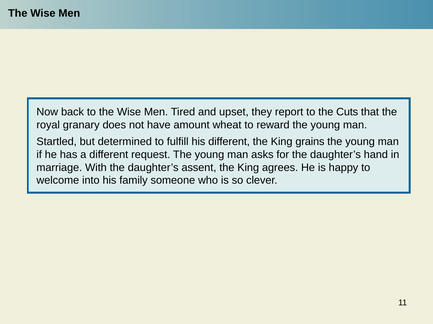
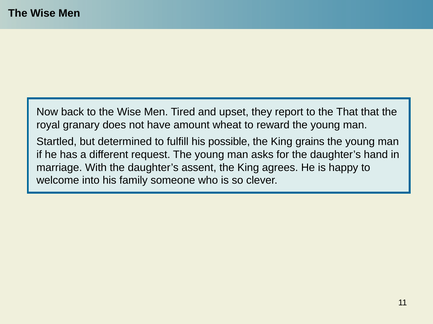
the Cuts: Cuts -> That
his different: different -> possible
